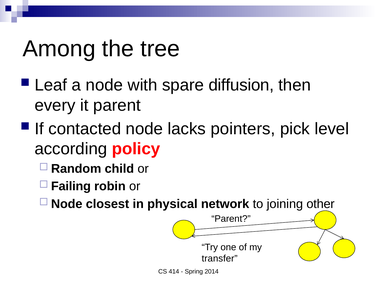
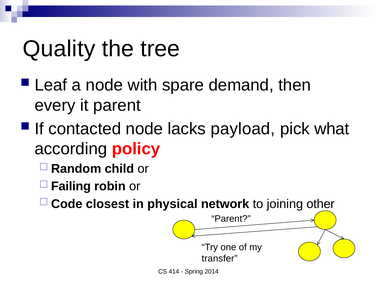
Among: Among -> Quality
diffusion: diffusion -> demand
pointers: pointers -> payload
level: level -> what
Node at (67, 204): Node -> Code
